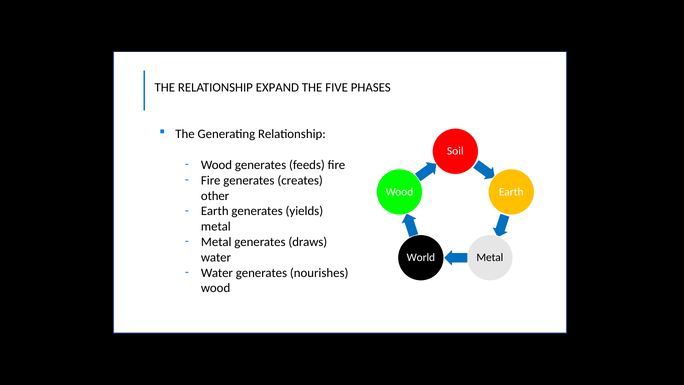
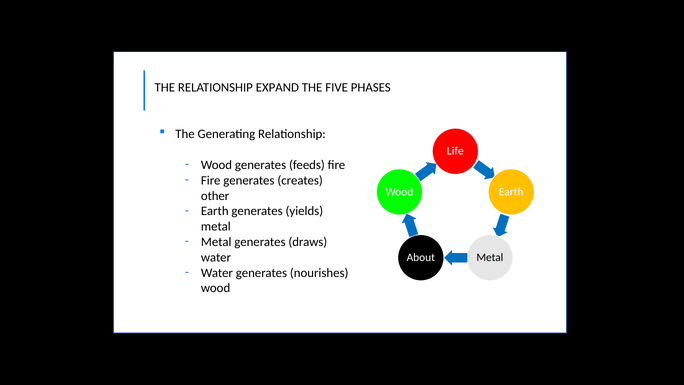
Soil: Soil -> Life
World: World -> About
